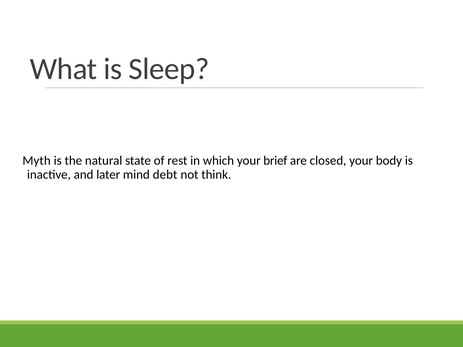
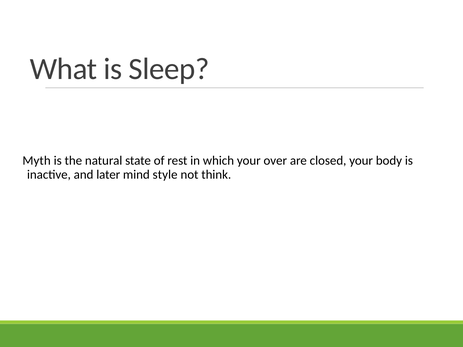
brief: brief -> over
debt: debt -> style
